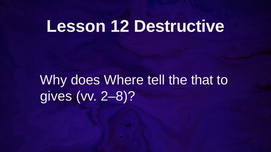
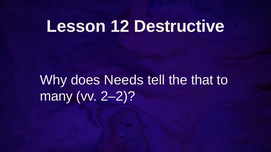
Where: Where -> Needs
gives: gives -> many
2–8: 2–8 -> 2–2
